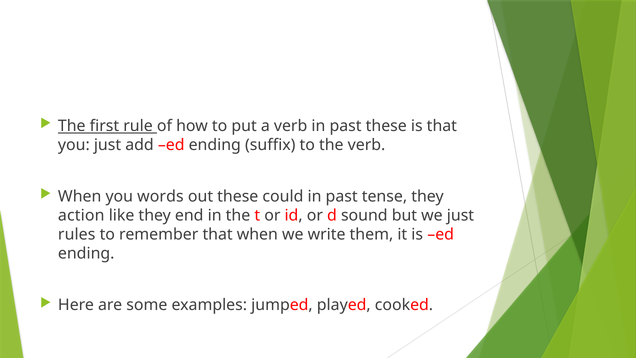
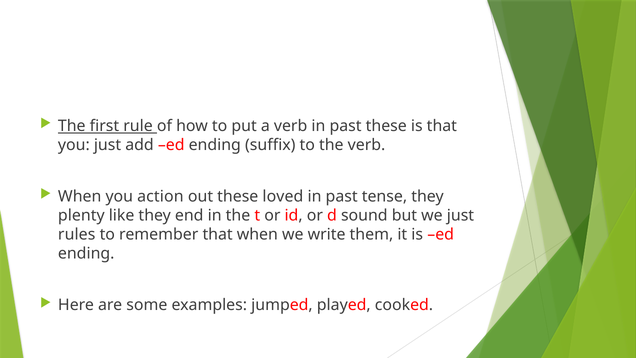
words: words -> action
could: could -> loved
action: action -> plenty
